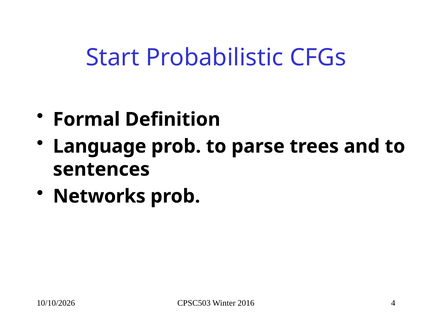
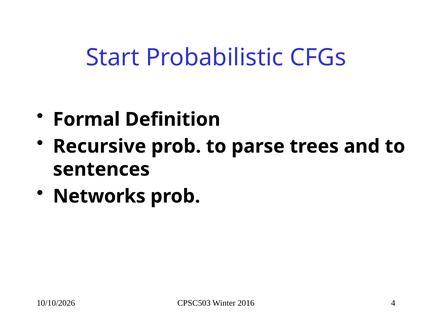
Language: Language -> Recursive
